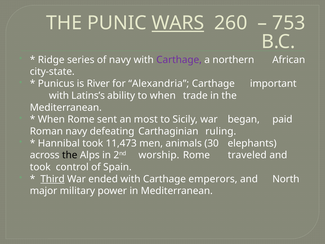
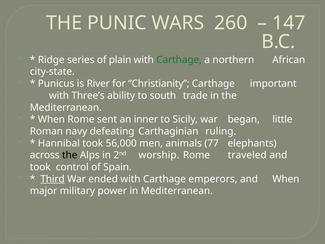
WARS underline: present -> none
753: 753 -> 147
of navy: navy -> plain
Carthage at (179, 60) colour: purple -> green
Alexandria: Alexandria -> Christianity
Latins’s: Latins’s -> Three’s
to when: when -> south
most: most -> inner
paid: paid -> little
11,473: 11,473 -> 56,000
30: 30 -> 77
and North: North -> When
